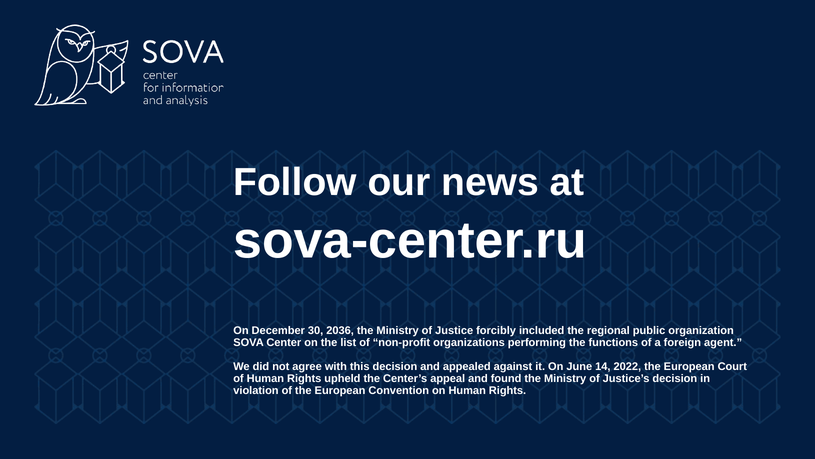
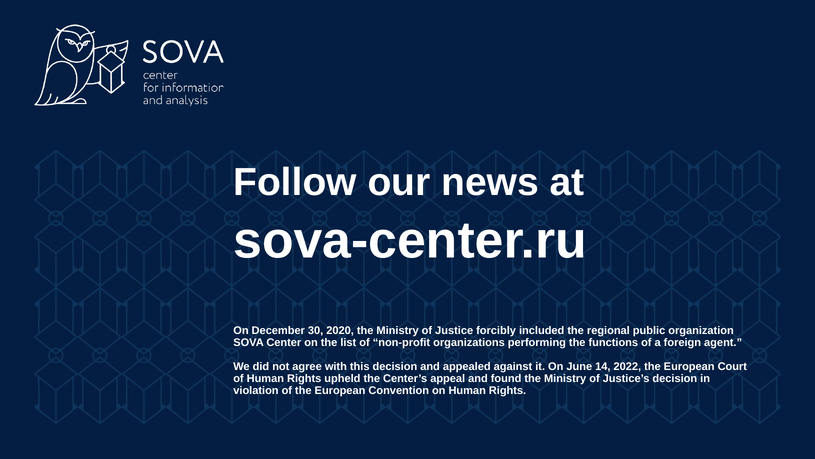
2036: 2036 -> 2020
